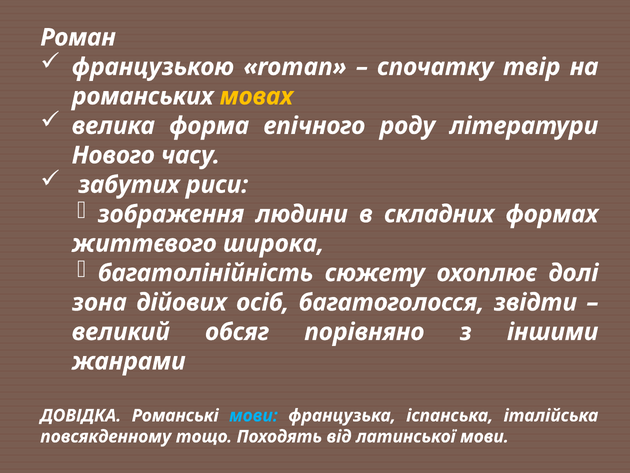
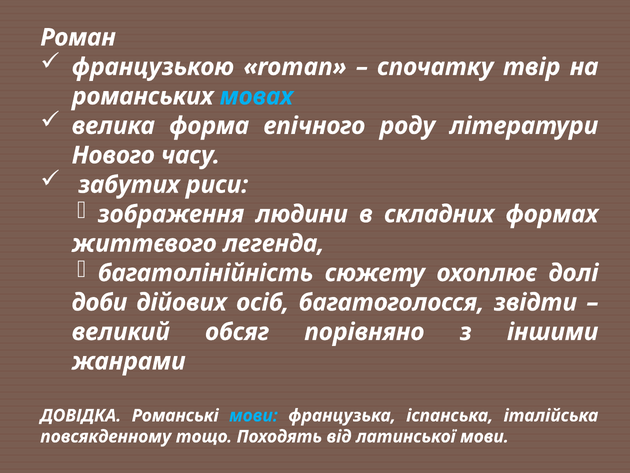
мовах colour: yellow -> light blue
широка: широка -> легенда
зона: зона -> доби
